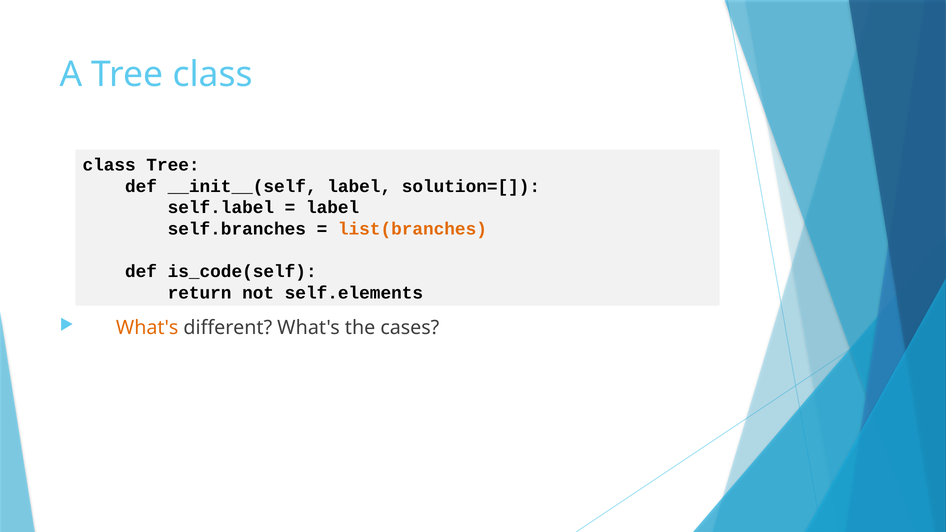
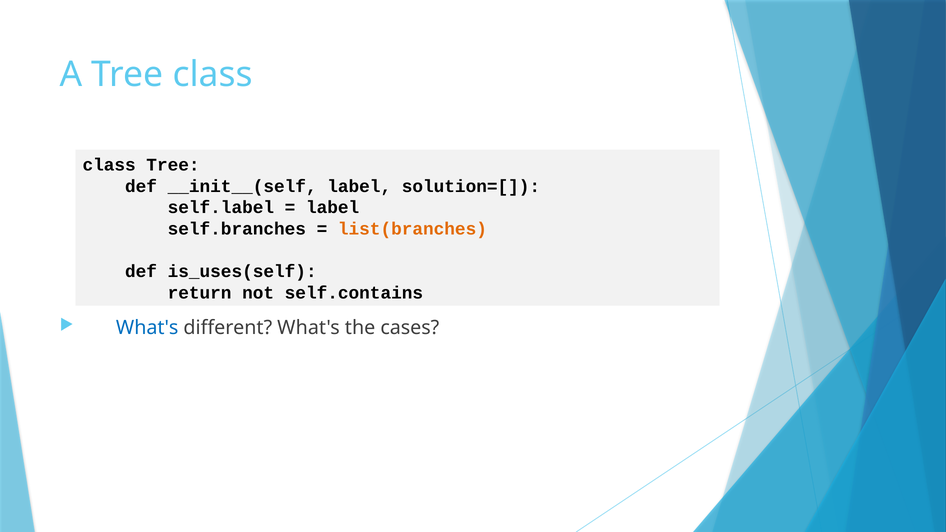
is_code(self: is_code(self -> is_uses(self
self.elements: self.elements -> self.contains
What's at (147, 328) colour: orange -> blue
